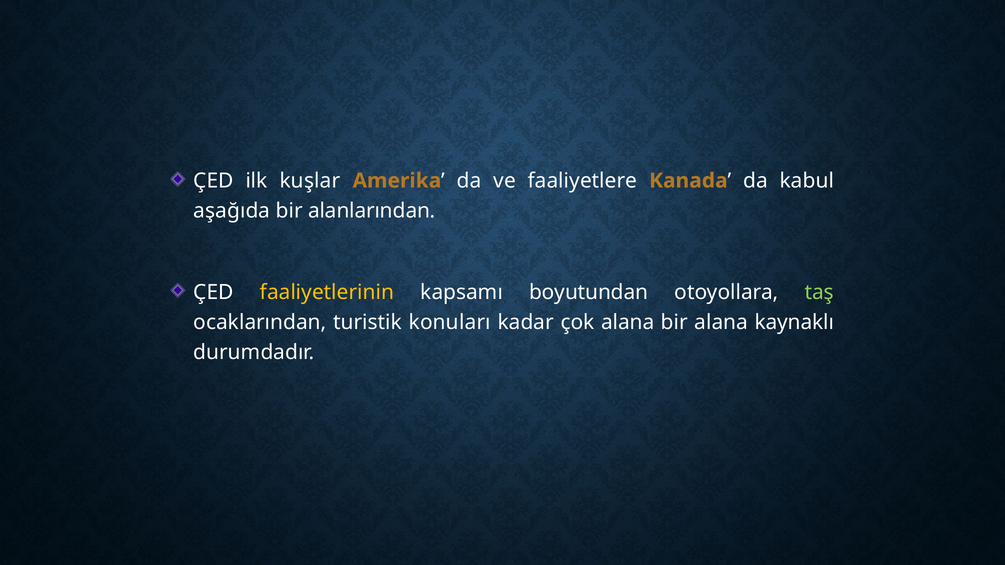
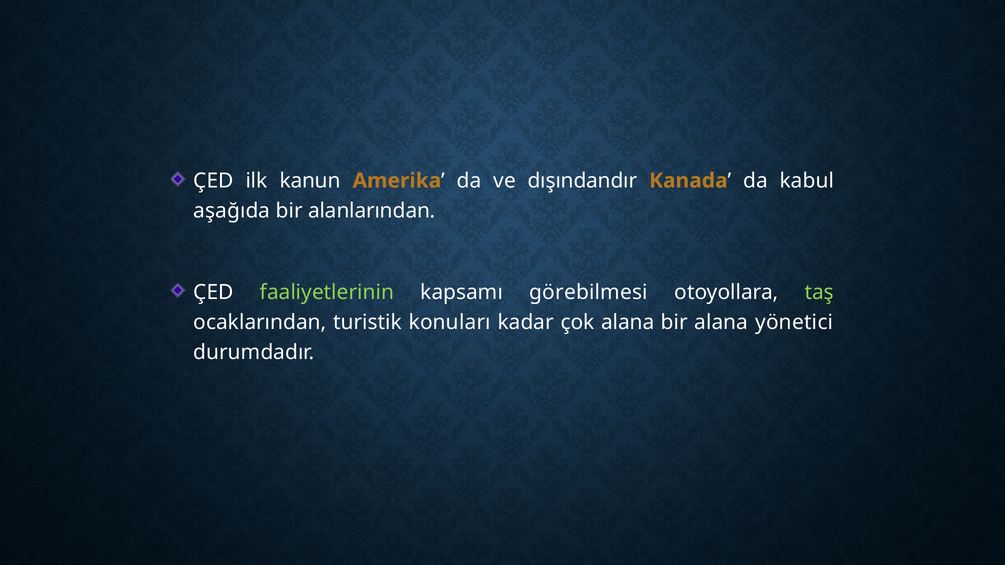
kuşlar: kuşlar -> kanun
faaliyetlere: faaliyetlere -> dışındandır
faaliyetlerinin colour: yellow -> light green
boyutundan: boyutundan -> görebilmesi
kaynaklı: kaynaklı -> yönetici
